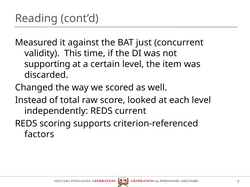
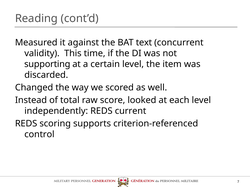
just: just -> text
factors: factors -> control
